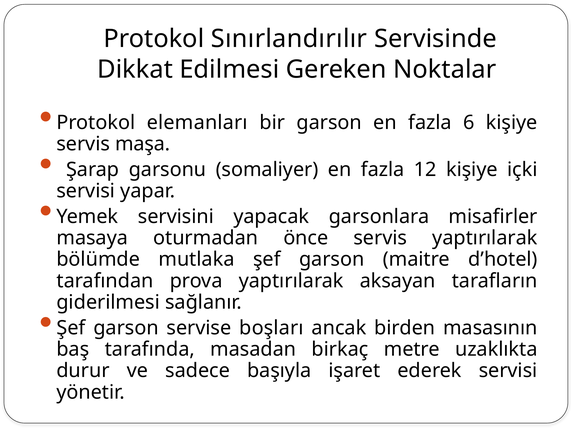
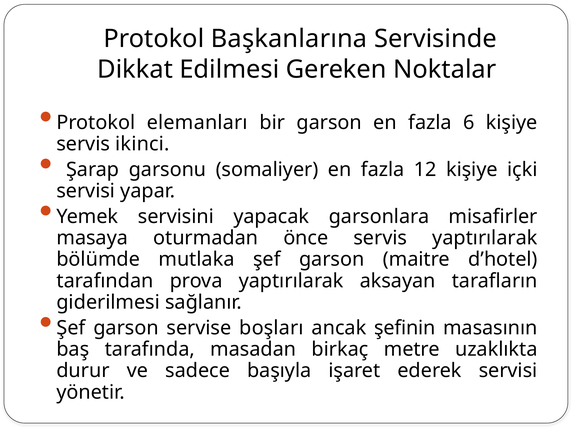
Sınırlandırılır: Sınırlandırılır -> Başkanlarına
maşa: maşa -> ikinci
birden: birden -> şefinin
